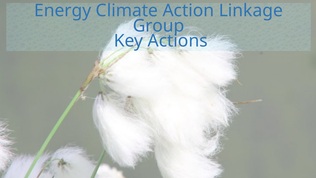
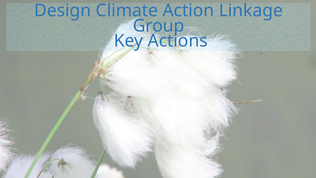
Energy: Energy -> Design
